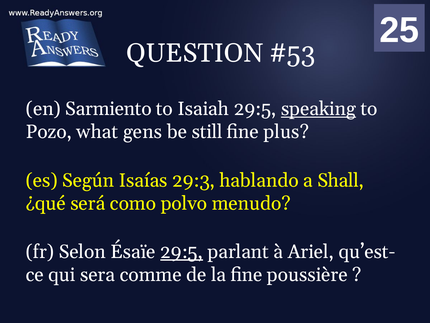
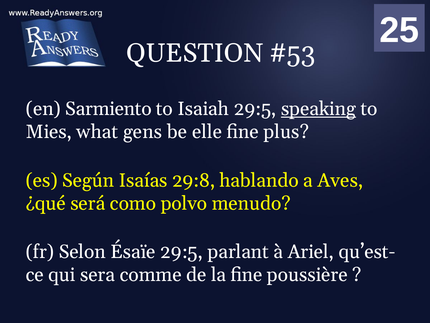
Pozo: Pozo -> Mies
still: still -> elle
29:3: 29:3 -> 29:8
Shall: Shall -> Aves
29:5 at (182, 251) underline: present -> none
